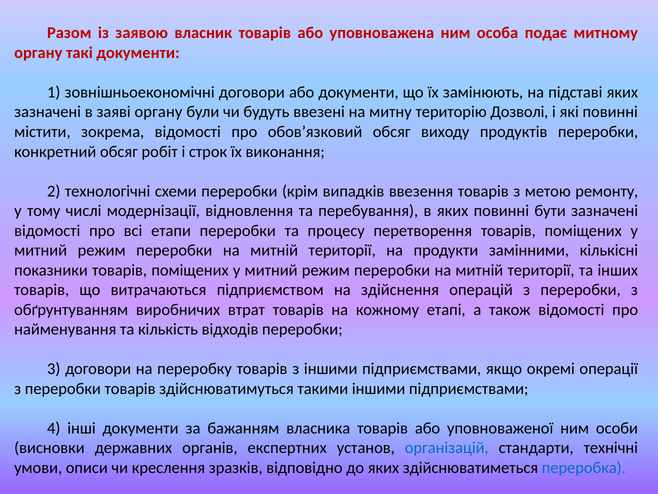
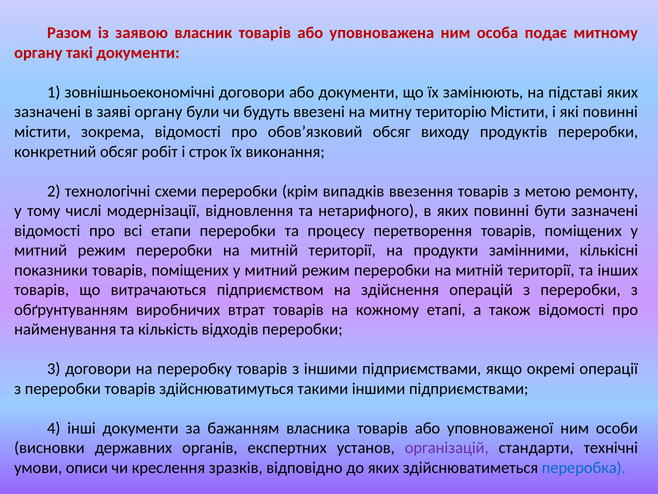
територію Дозволі: Дозволі -> Містити
перебування: перебування -> нетарифного
організацій colour: blue -> purple
